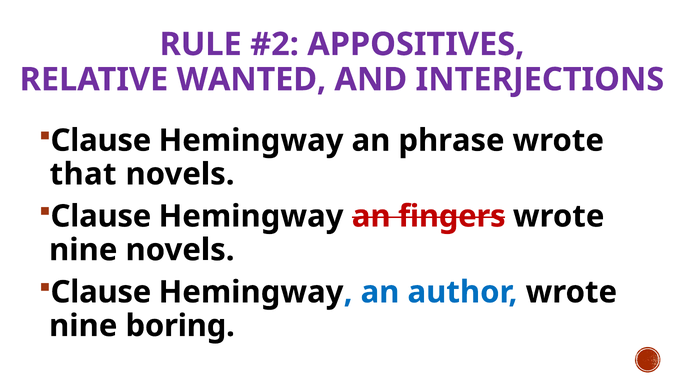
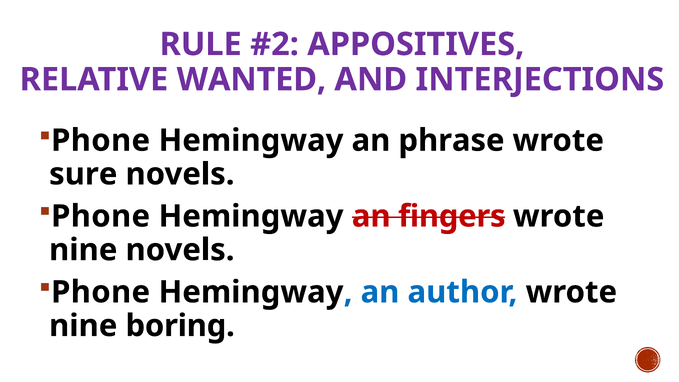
Clause at (101, 140): Clause -> Phone
that: that -> sure
Clause at (101, 216): Clause -> Phone
Clause at (101, 292): Clause -> Phone
